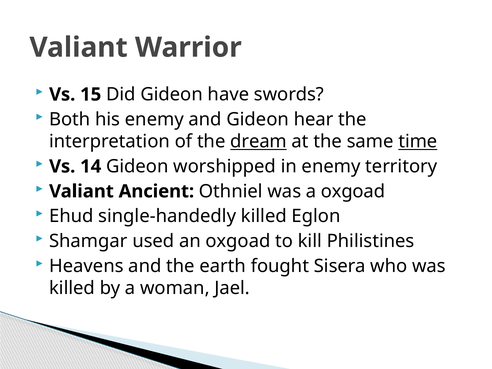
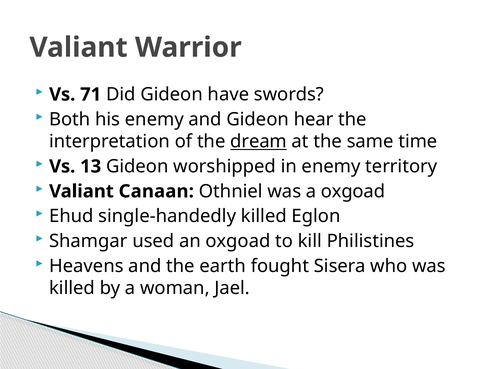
15: 15 -> 71
time underline: present -> none
14: 14 -> 13
Ancient: Ancient -> Canaan
